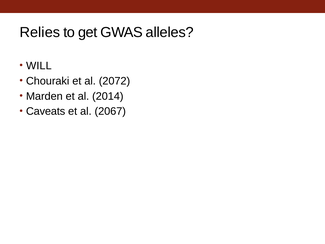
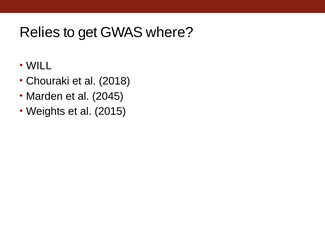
alleles: alleles -> where
2072: 2072 -> 2018
2014: 2014 -> 2045
Caveats: Caveats -> Weights
2067: 2067 -> 2015
